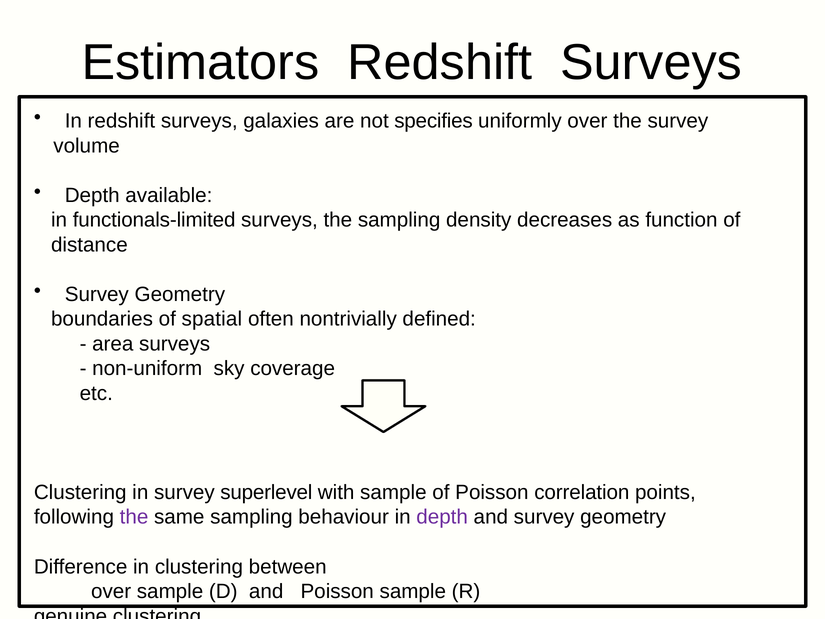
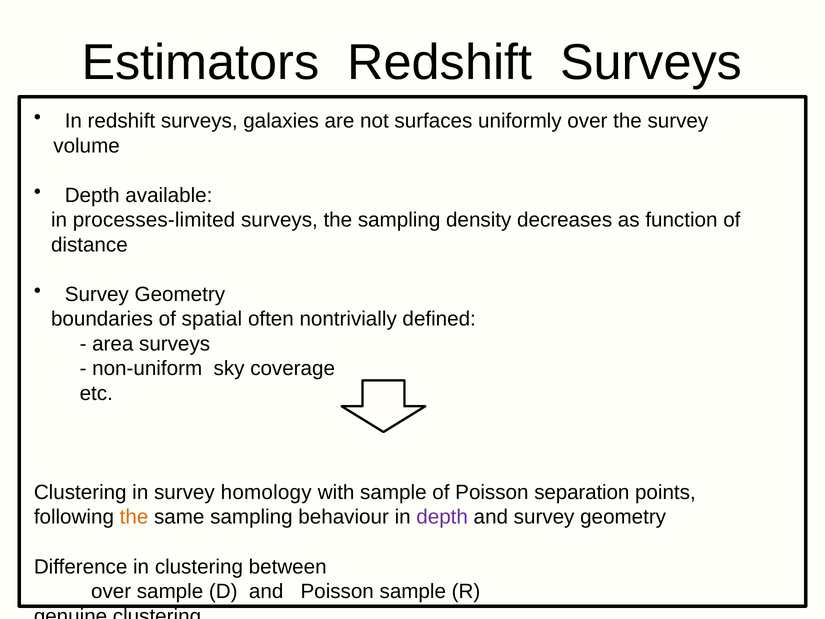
specifies: specifies -> surfaces
functionals-limited: functionals-limited -> processes-limited
superlevel: superlevel -> homology
correlation: correlation -> separation
the at (134, 517) colour: purple -> orange
